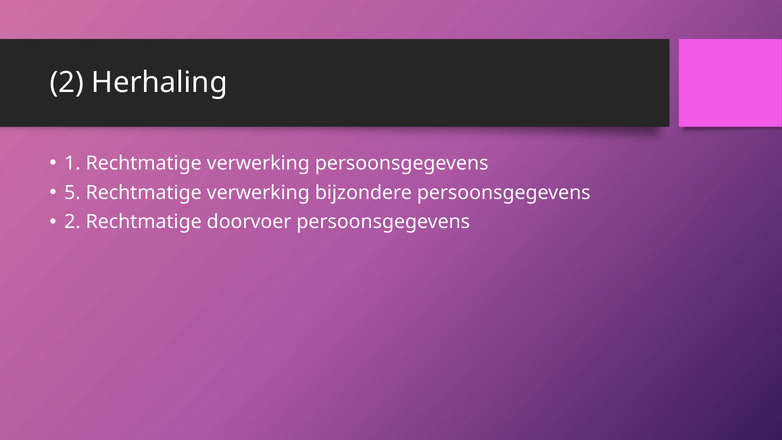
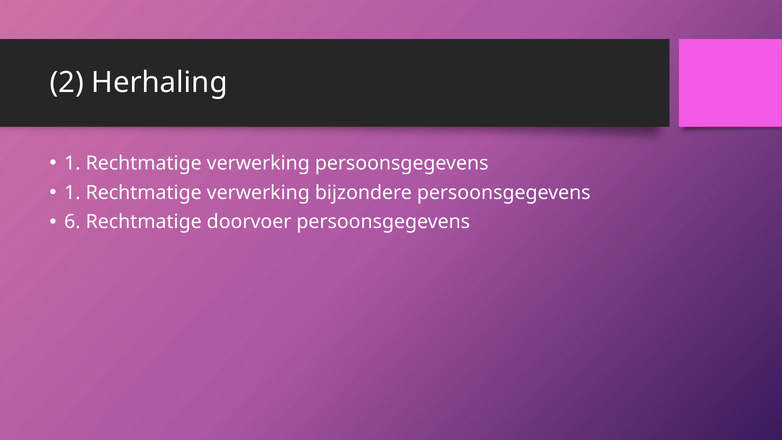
5 at (72, 193): 5 -> 1
2 at (72, 222): 2 -> 6
